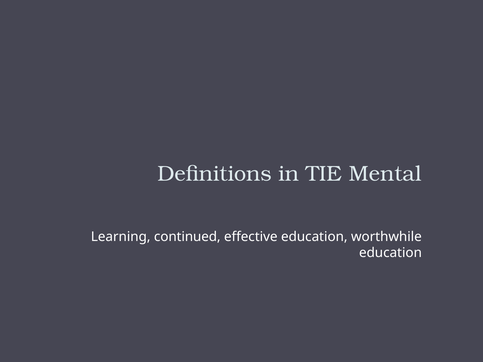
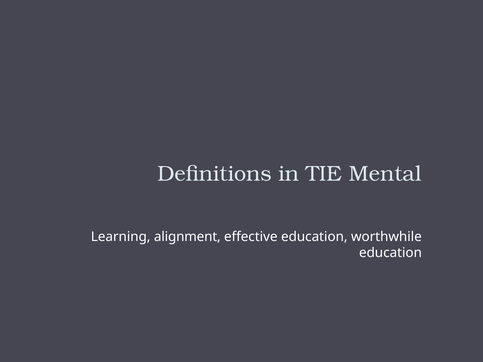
continued: continued -> alignment
